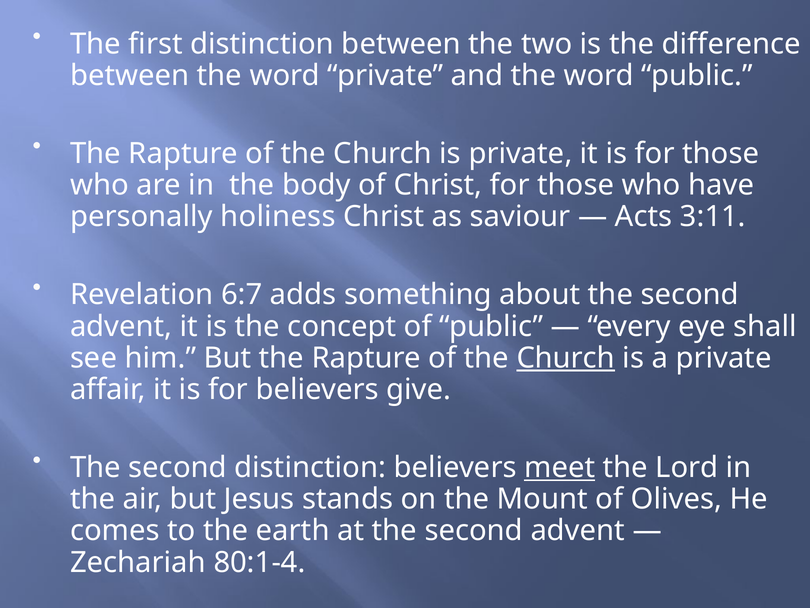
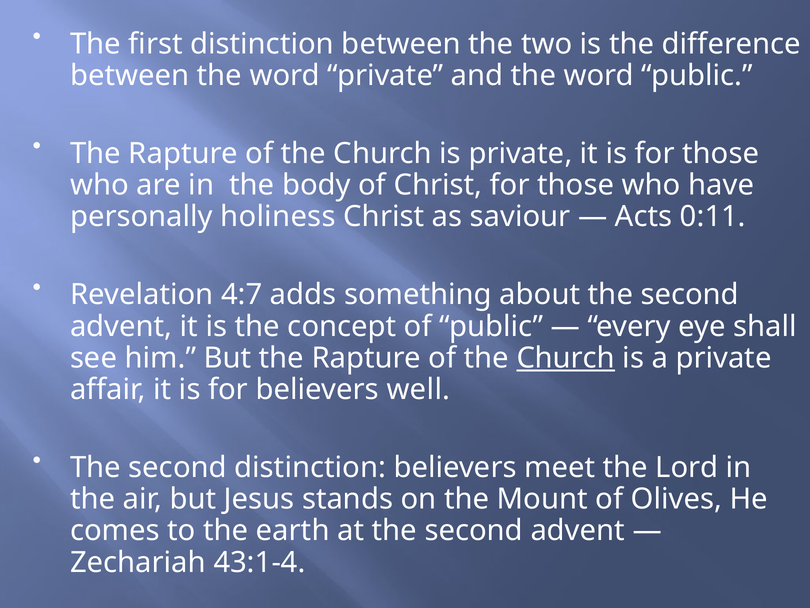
3:11: 3:11 -> 0:11
6:7: 6:7 -> 4:7
give: give -> well
meet underline: present -> none
80:1-4: 80:1-4 -> 43:1-4
